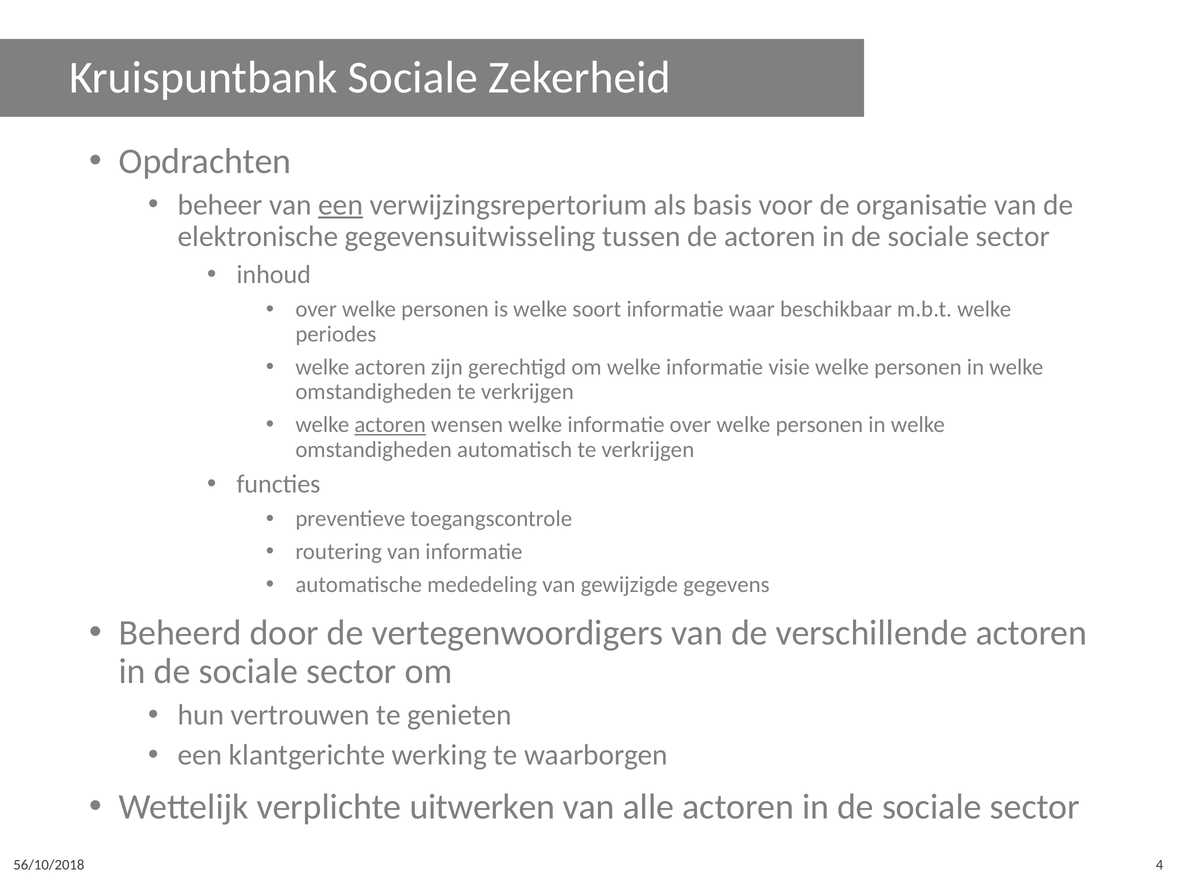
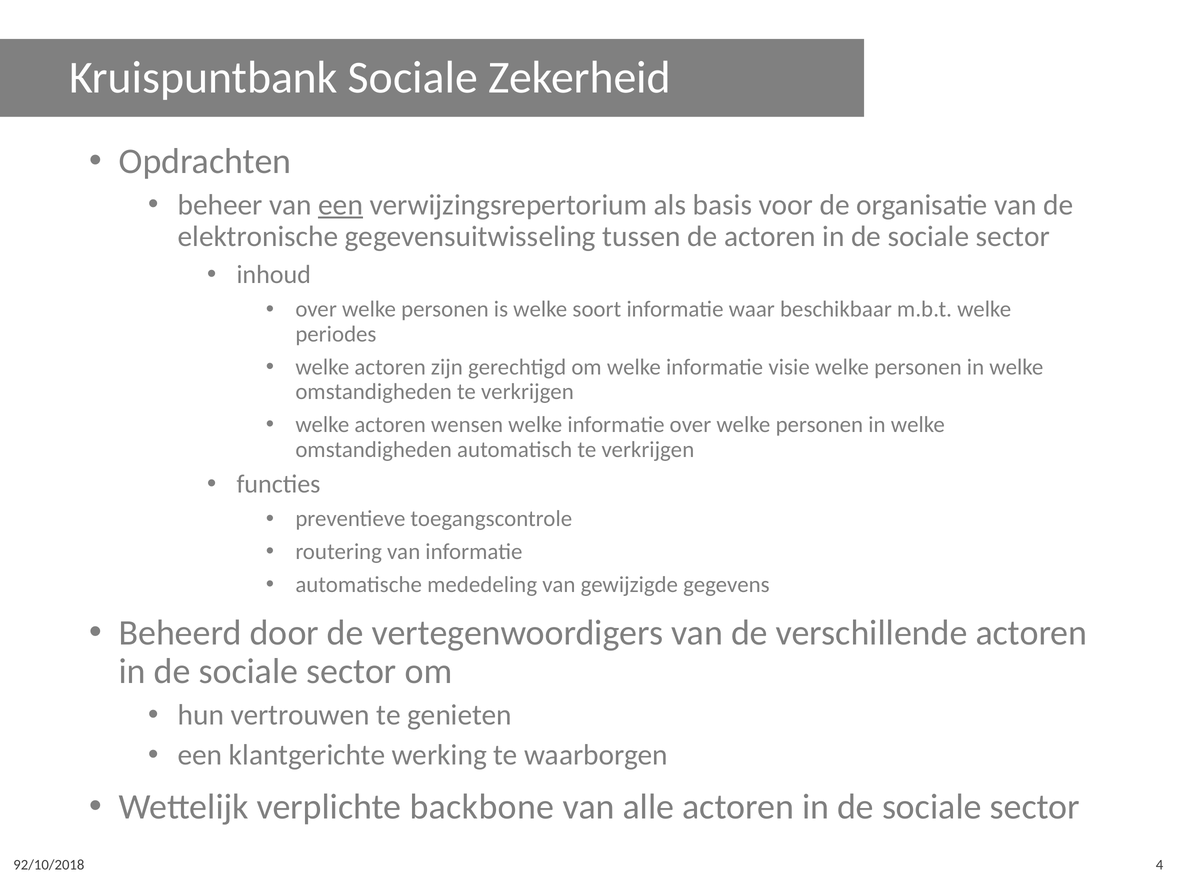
actoren at (390, 425) underline: present -> none
uitwerken: uitwerken -> backbone
56/10/2018: 56/10/2018 -> 92/10/2018
